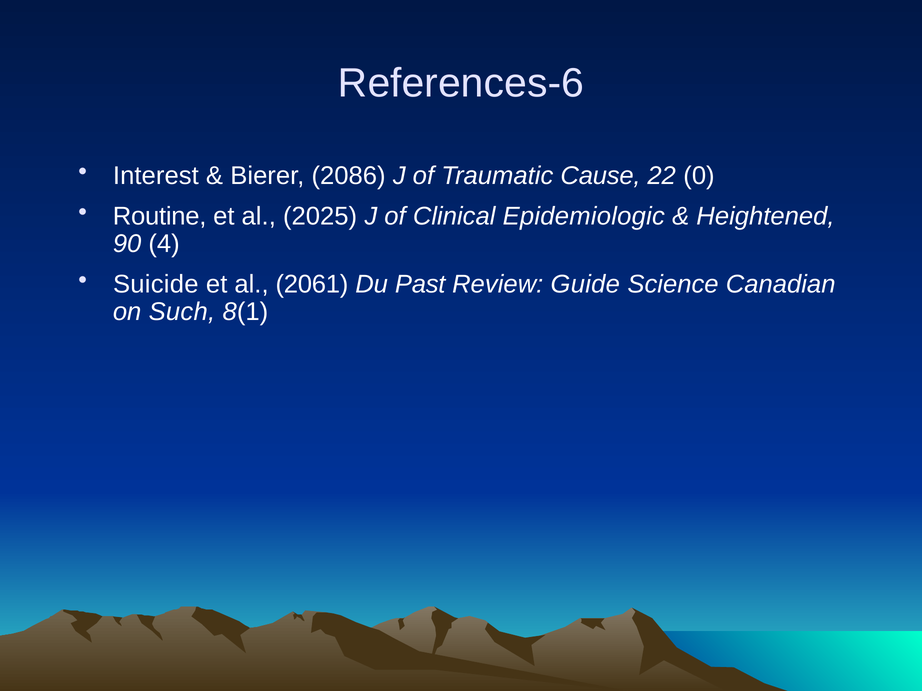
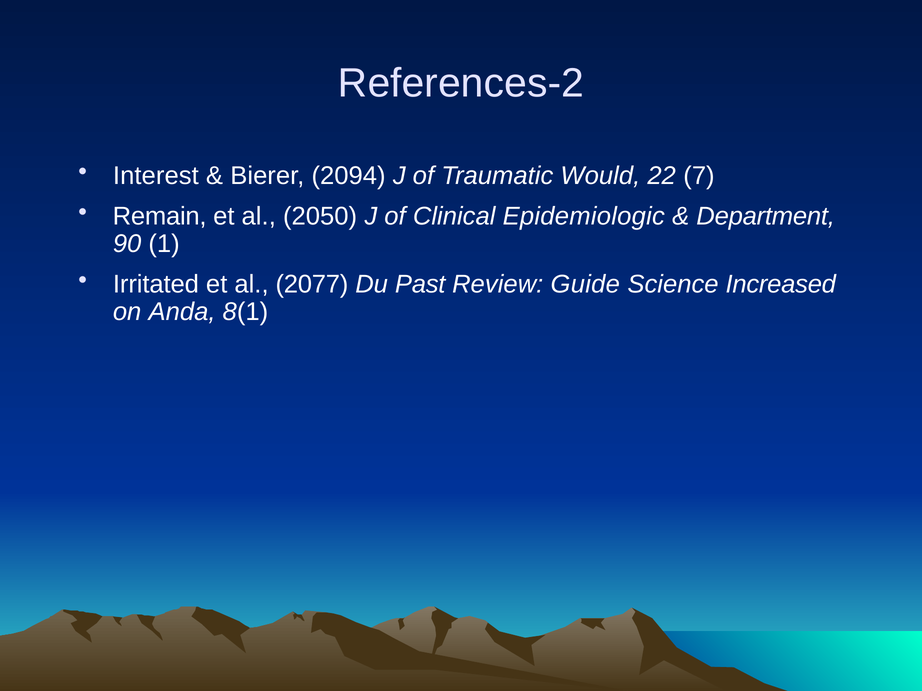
References-6: References-6 -> References-2
2086: 2086 -> 2094
Cause: Cause -> Would
0: 0 -> 7
Routine: Routine -> Remain
2025: 2025 -> 2050
Heightened: Heightened -> Department
4: 4 -> 1
Suicide: Suicide -> Irritated
2061: 2061 -> 2077
Canadian: Canadian -> Increased
Such: Such -> Anda
